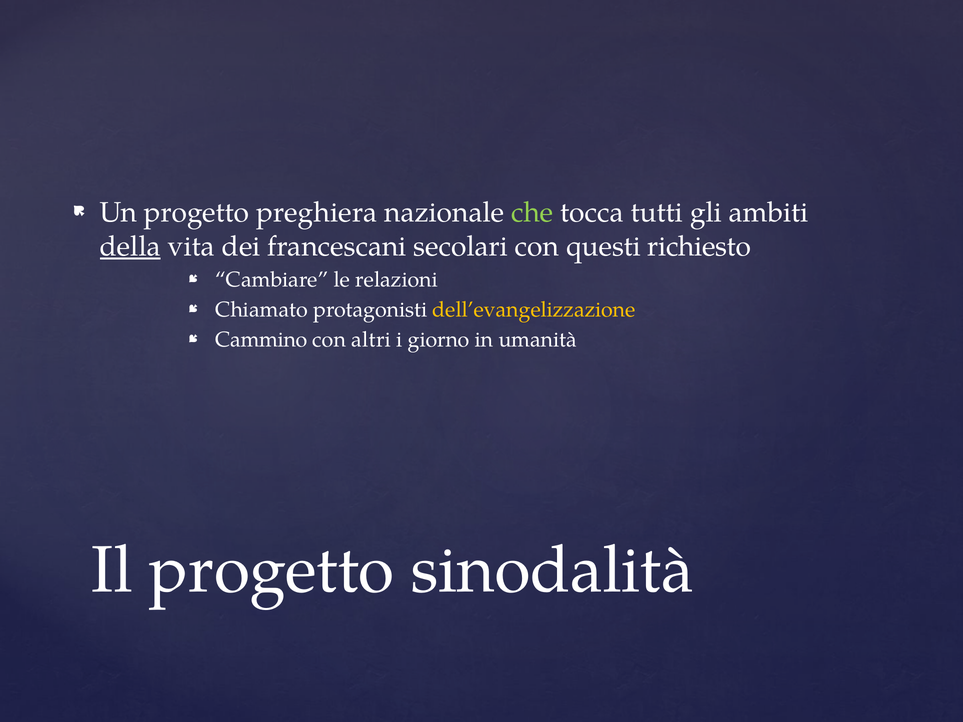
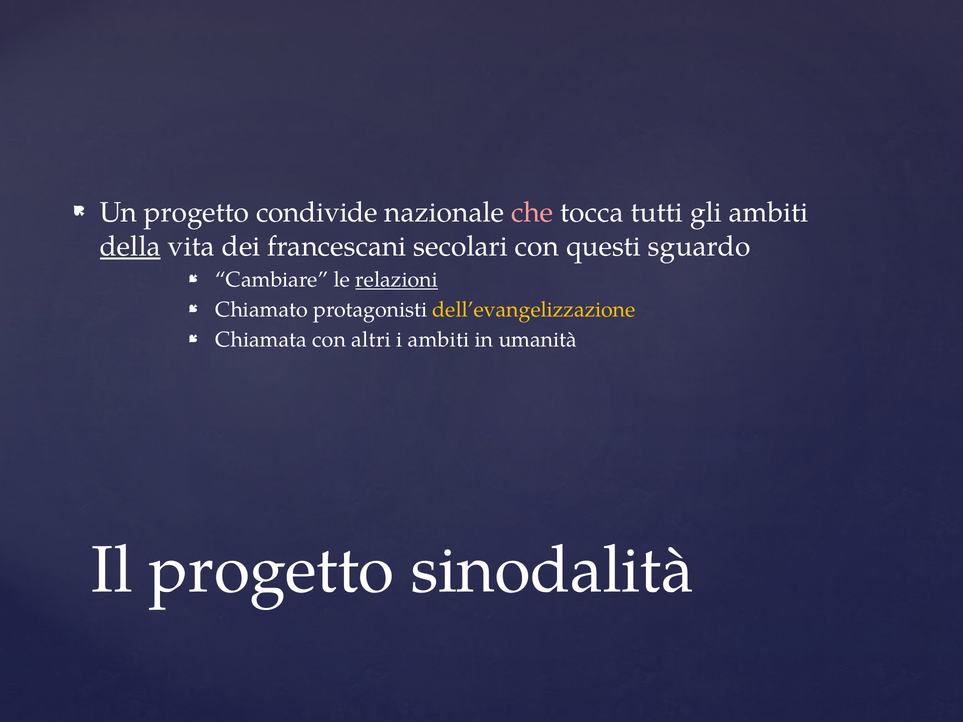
preghiera: preghiera -> condivide
che colour: light green -> pink
richiesto: richiesto -> sguardo
relazioni underline: none -> present
Cammino: Cammino -> Chiamata
i giorno: giorno -> ambiti
